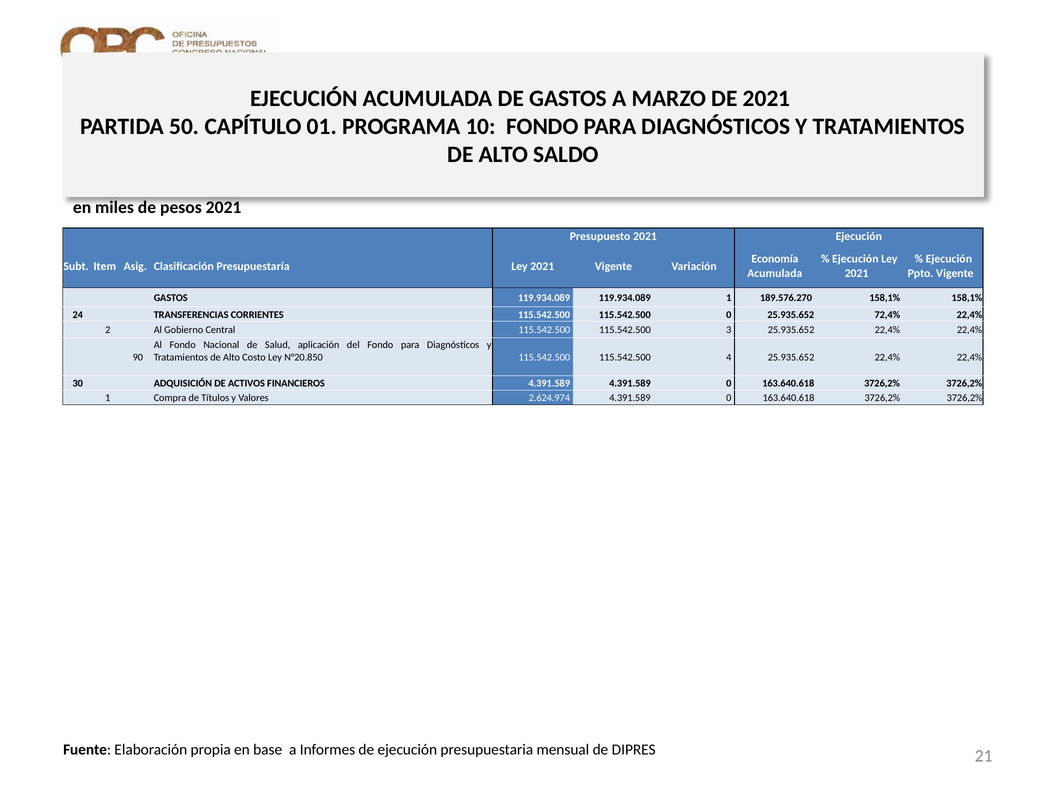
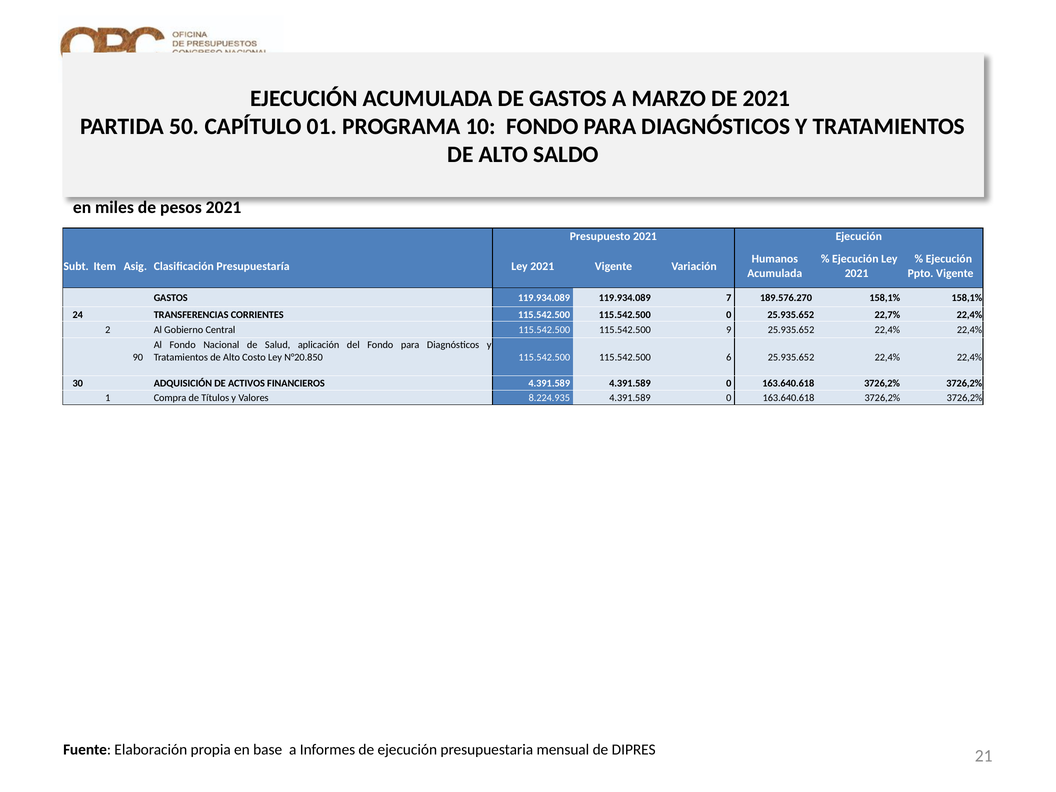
Economía: Economía -> Humanos
119.934.089 1: 1 -> 7
72,4%: 72,4% -> 22,7%
3: 3 -> 9
4: 4 -> 6
2.624.974: 2.624.974 -> 8.224.935
